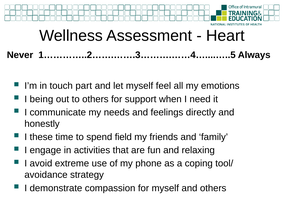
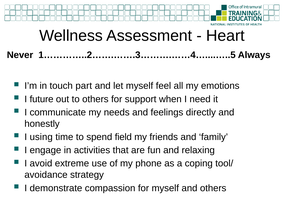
being: being -> future
these: these -> using
